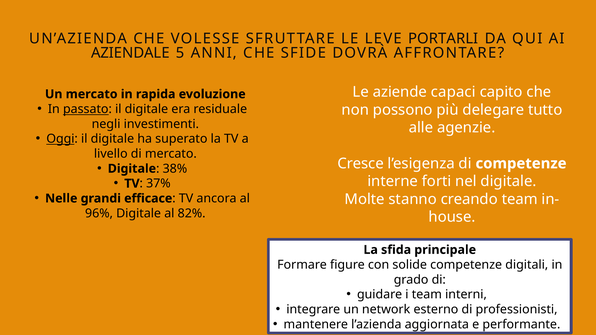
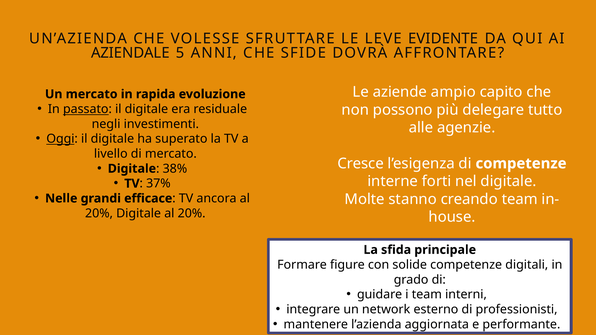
PORTARLI: PORTARLI -> EVIDENTE
capaci: capaci -> ampio
96% at (99, 213): 96% -> 20%
Digitale al 82%: 82% -> 20%
